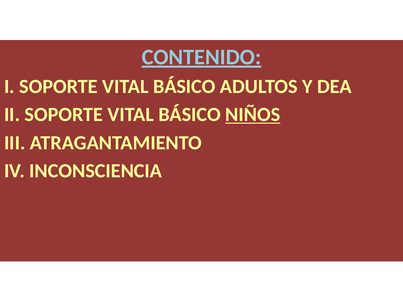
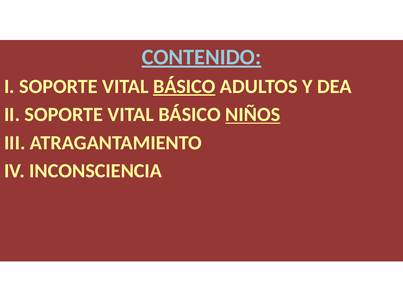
BÁSICO at (184, 86) underline: none -> present
